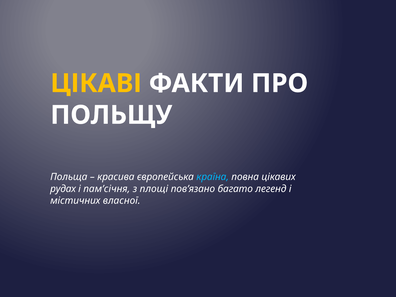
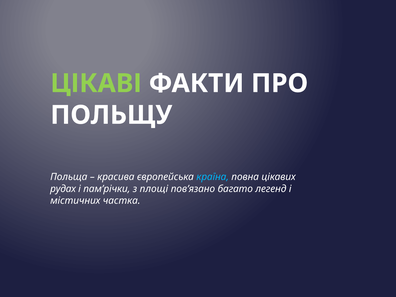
ЦІКАВІ colour: yellow -> light green
пам’січня: пам’січня -> пам’річки
власної: власної -> частка
